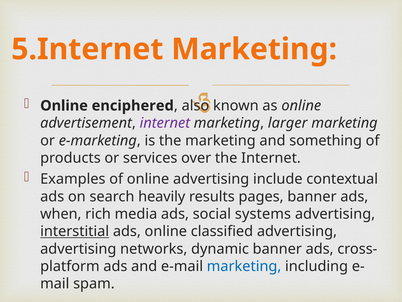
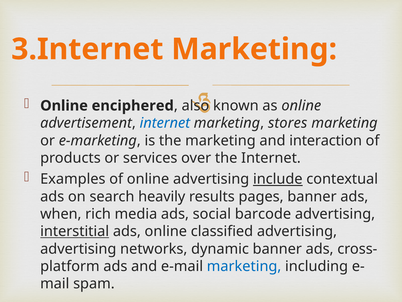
5.Internet: 5.Internet -> 3.Internet
internet at (165, 123) colour: purple -> blue
larger: larger -> stores
something: something -> interaction
include underline: none -> present
systems: systems -> barcode
